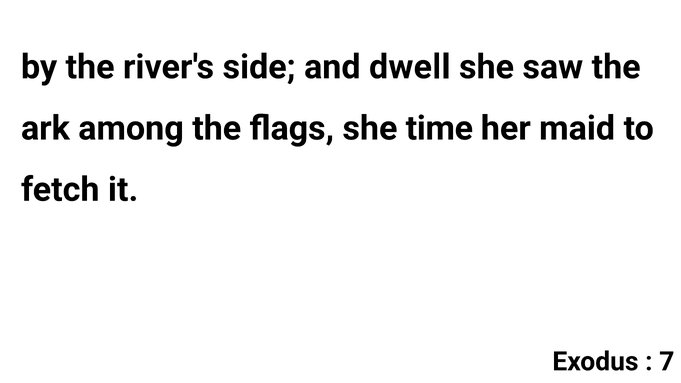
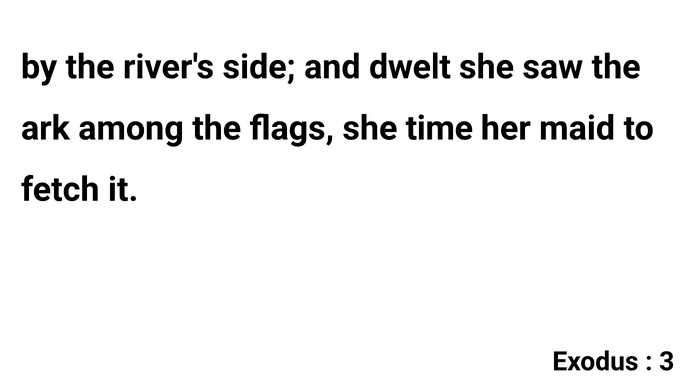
dwell: dwell -> dwelt
7: 7 -> 3
